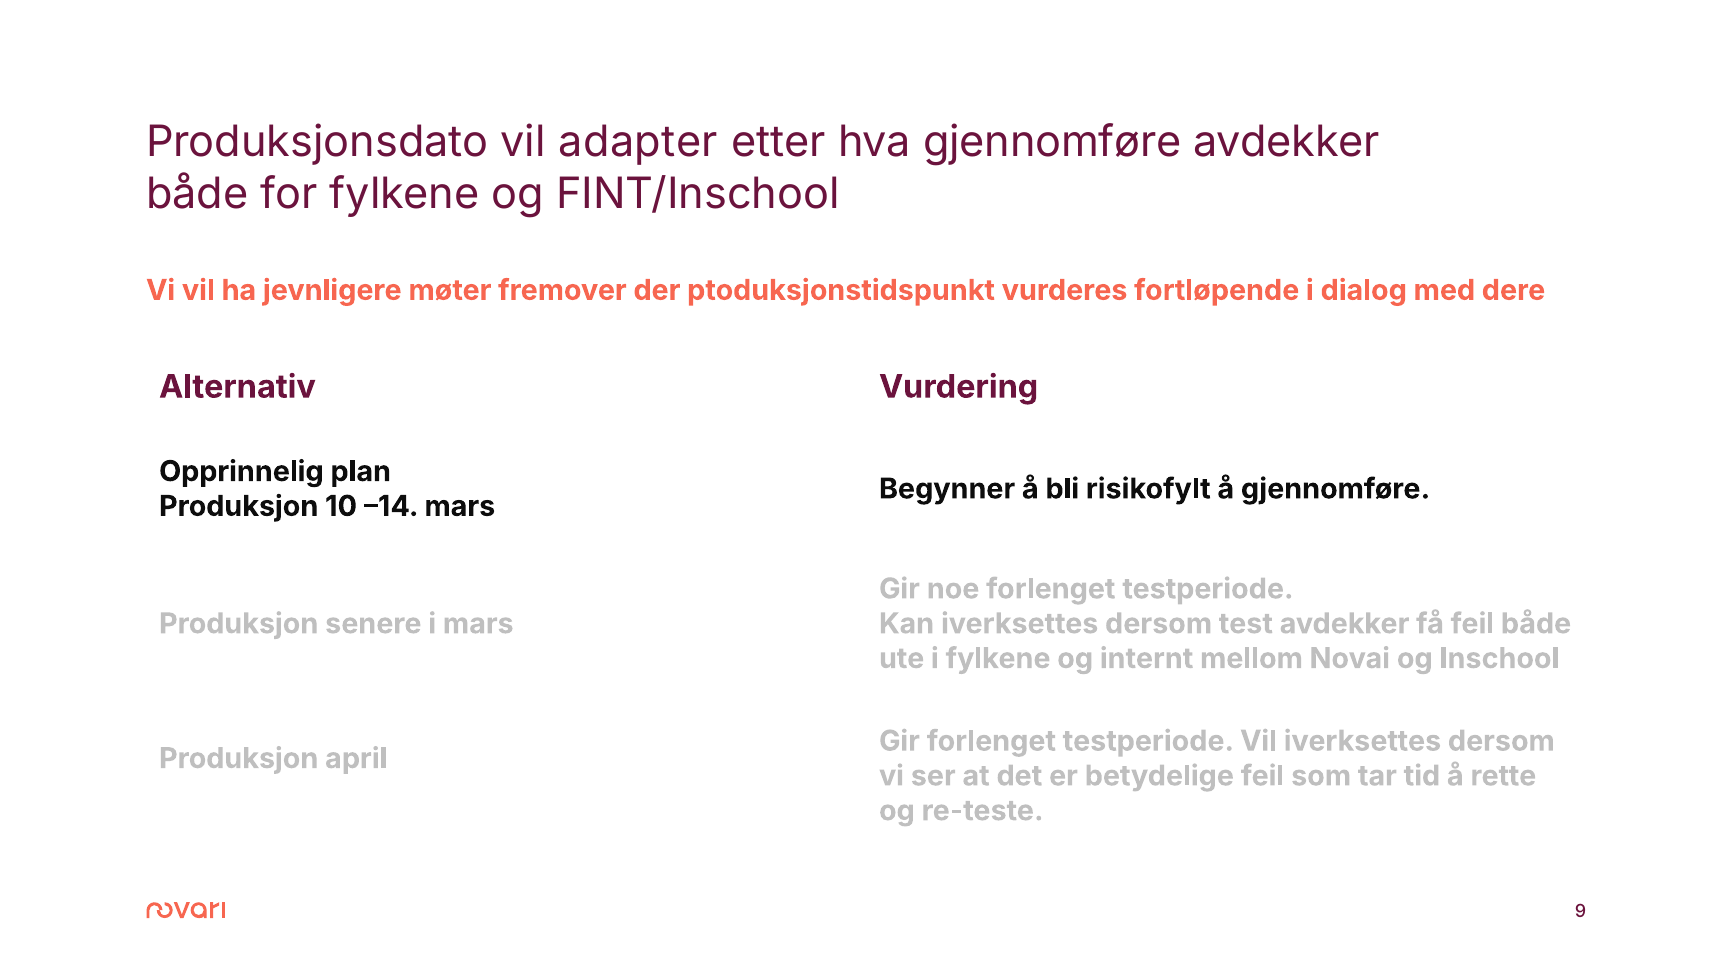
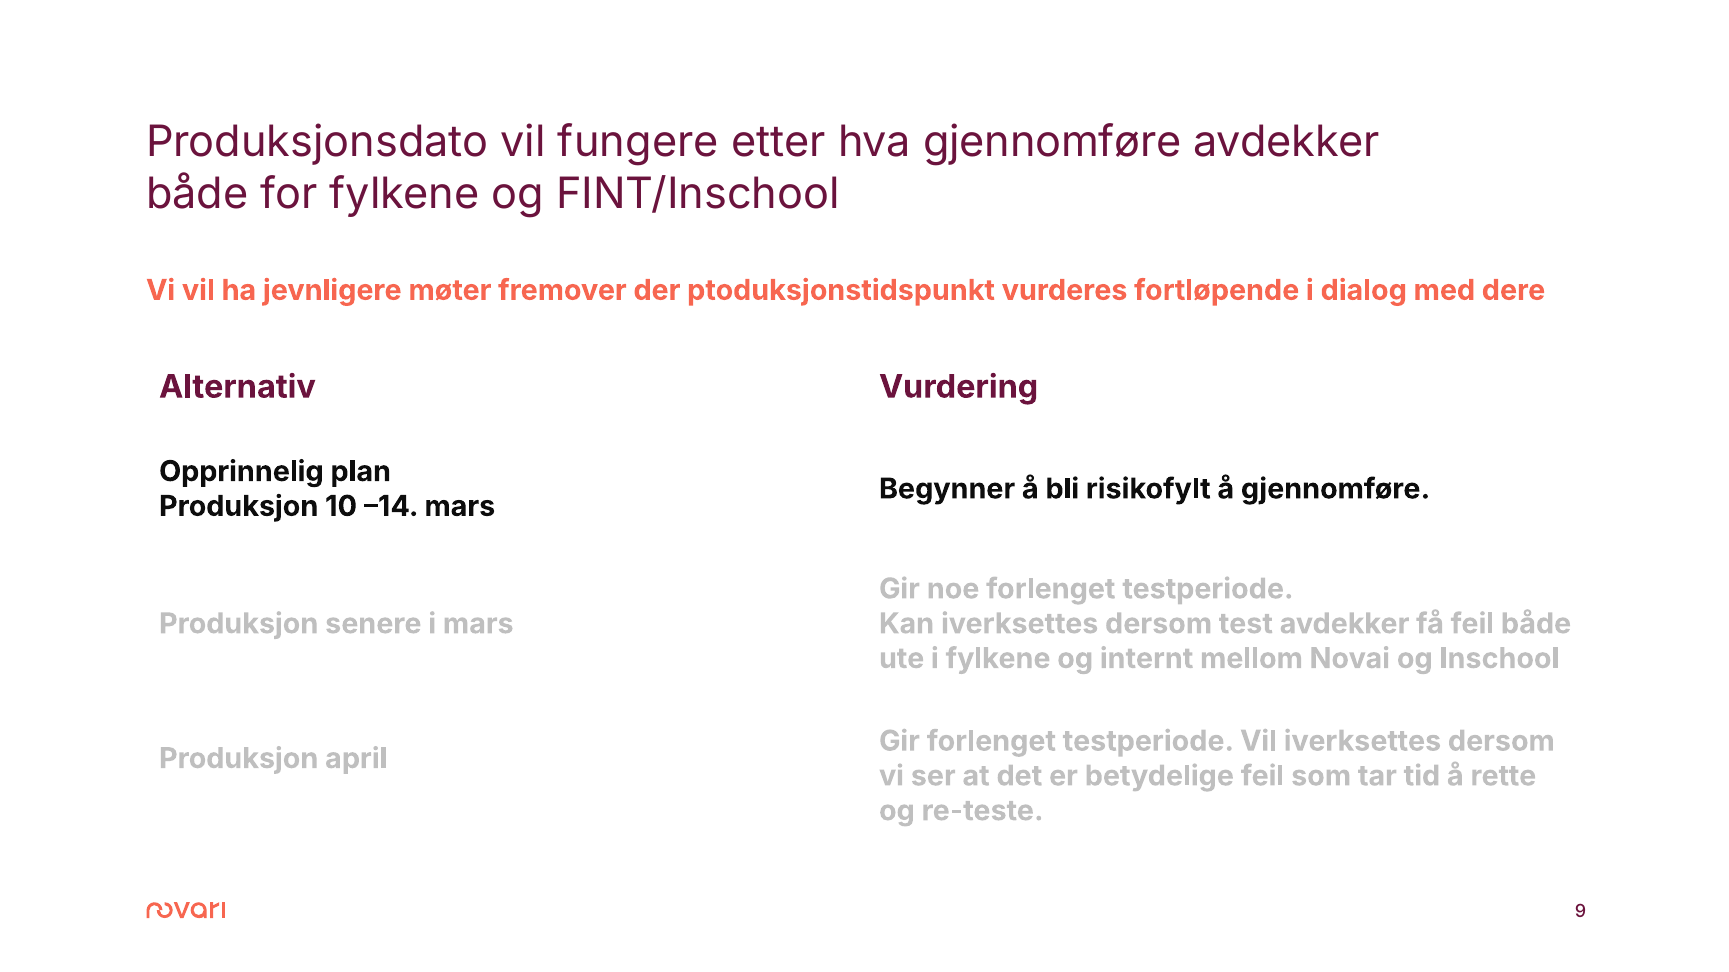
adapter: adapter -> fungere
